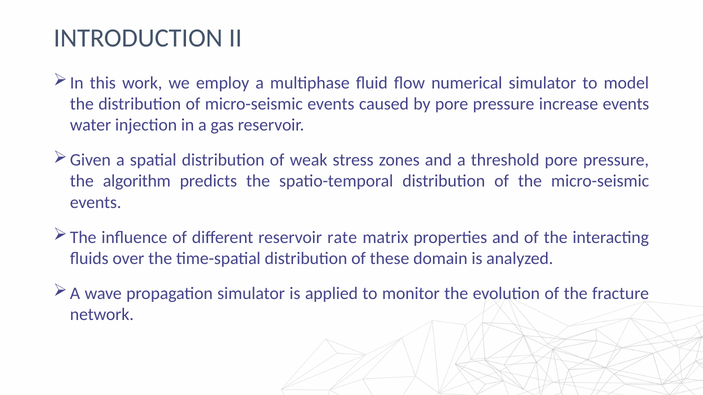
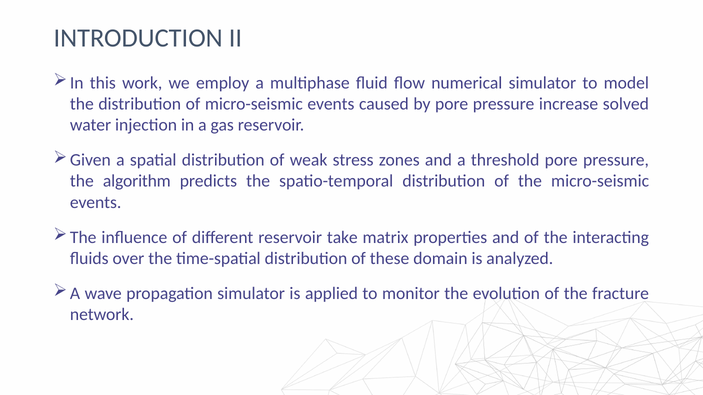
increase events: events -> solved
rate: rate -> take
